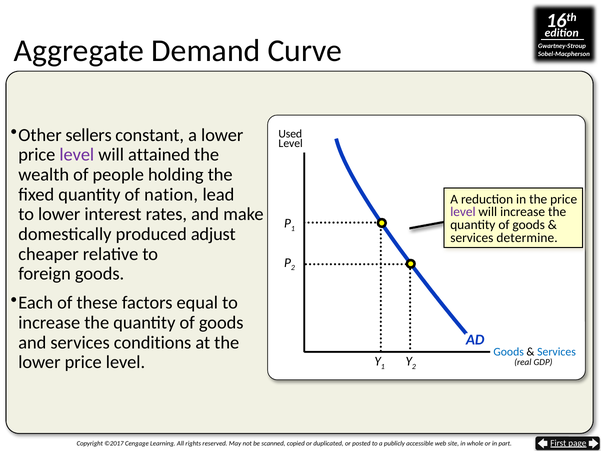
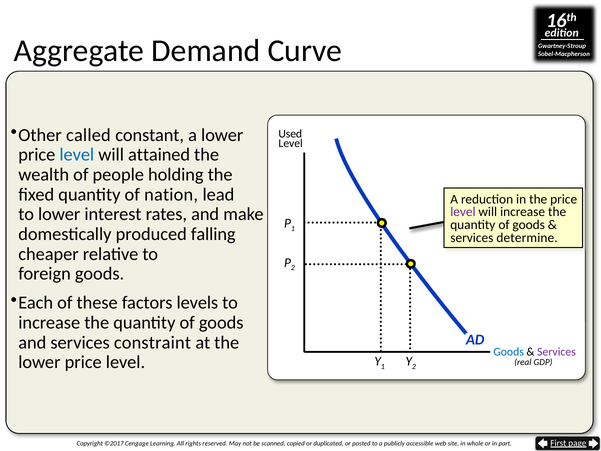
sellers: sellers -> called
level at (77, 155) colour: purple -> blue
adjust: adjust -> falling
equal: equal -> levels
conditions: conditions -> constraint
Services at (557, 352) colour: blue -> purple
